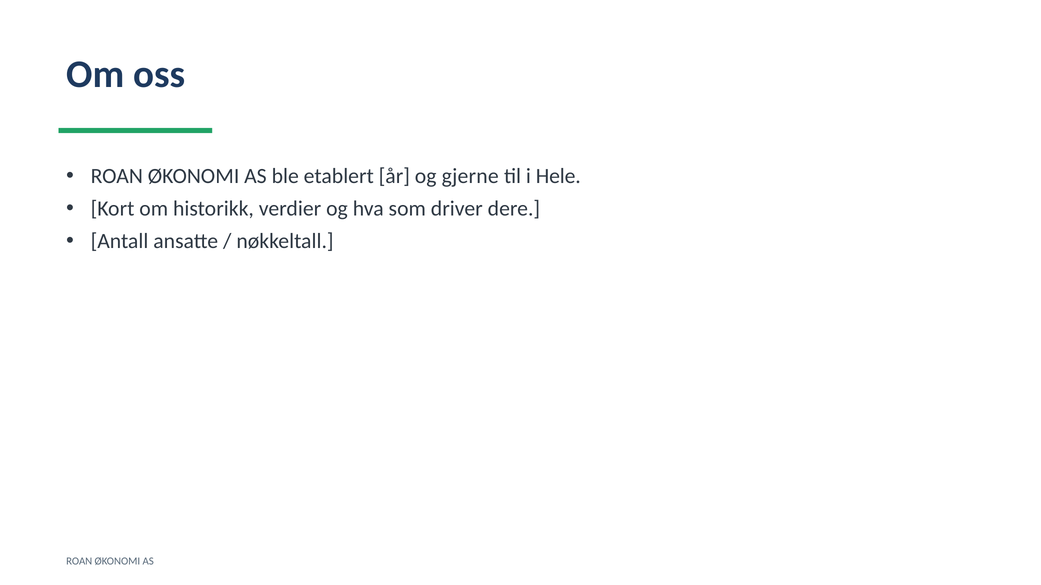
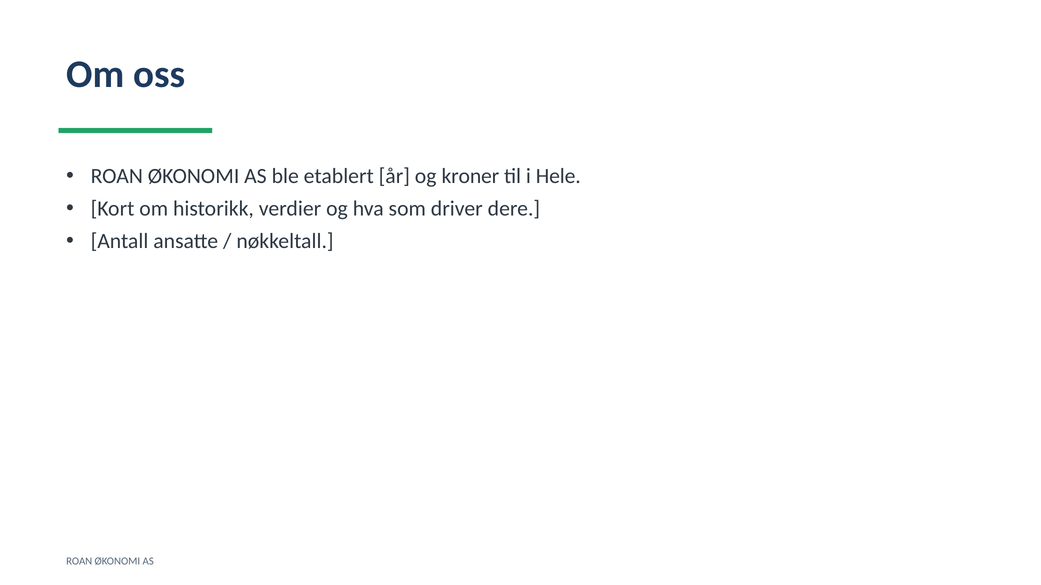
gjerne: gjerne -> kroner
